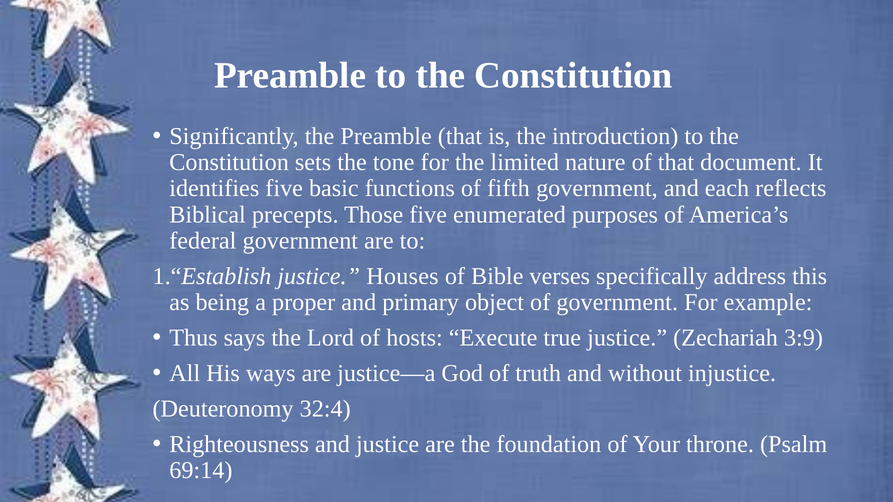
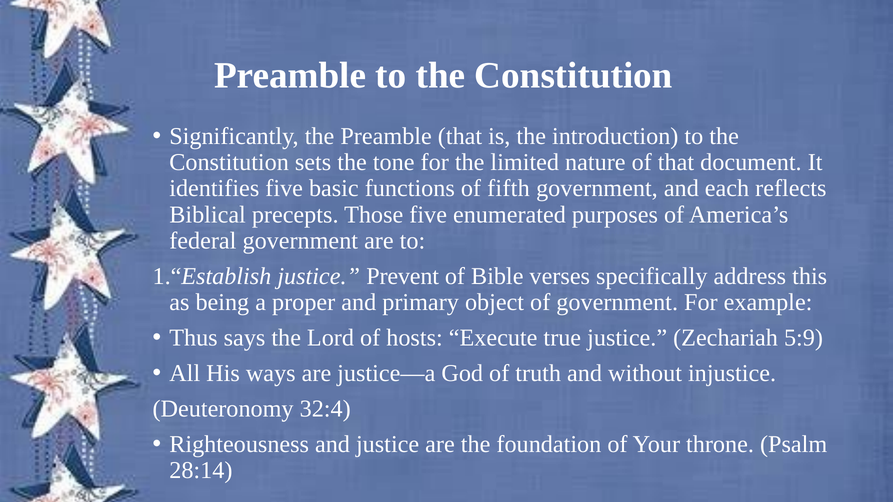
Houses: Houses -> Prevent
3:9: 3:9 -> 5:9
69:14: 69:14 -> 28:14
